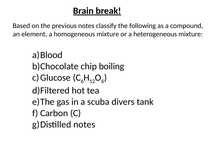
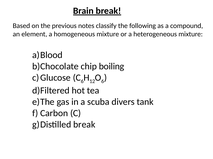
notes at (84, 125): notes -> break
